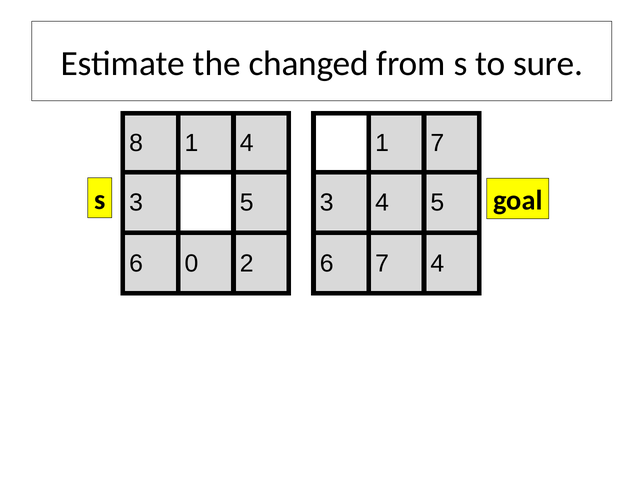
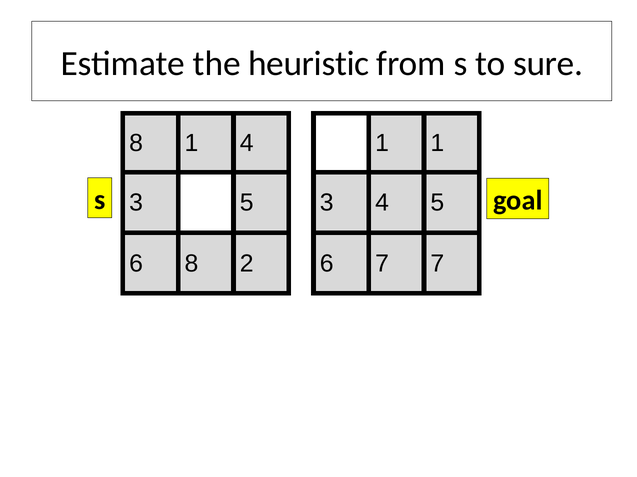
changed: changed -> heuristic
1 7: 7 -> 1
6 0: 0 -> 8
7 4: 4 -> 7
